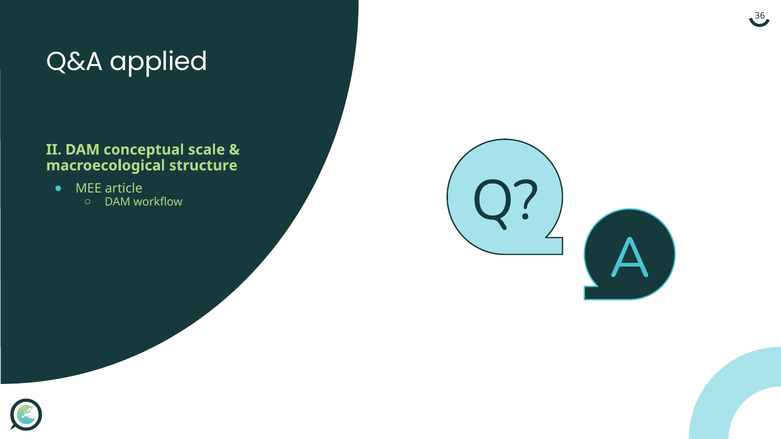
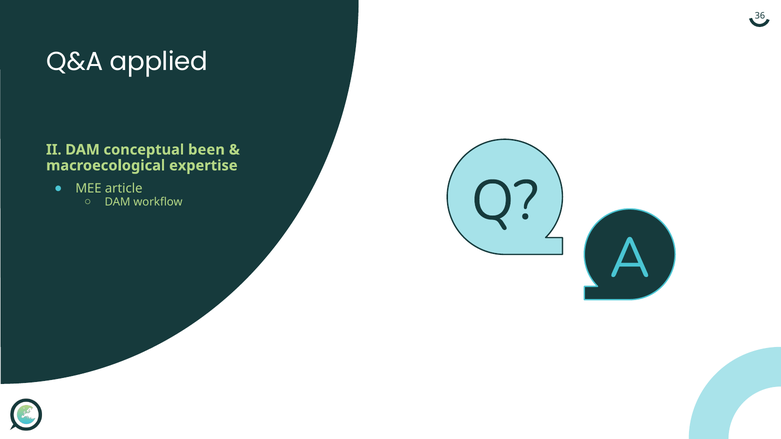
scale: scale -> been
structure: structure -> expertise
